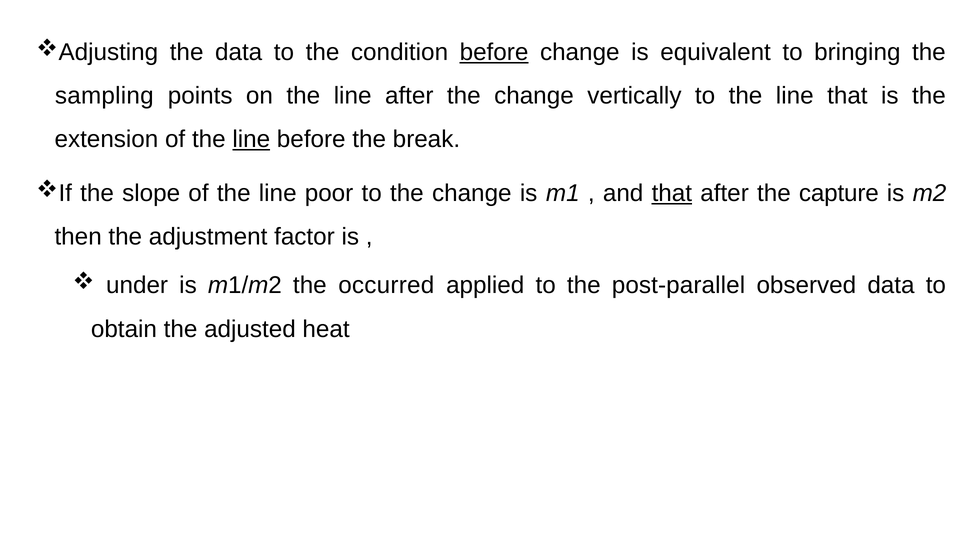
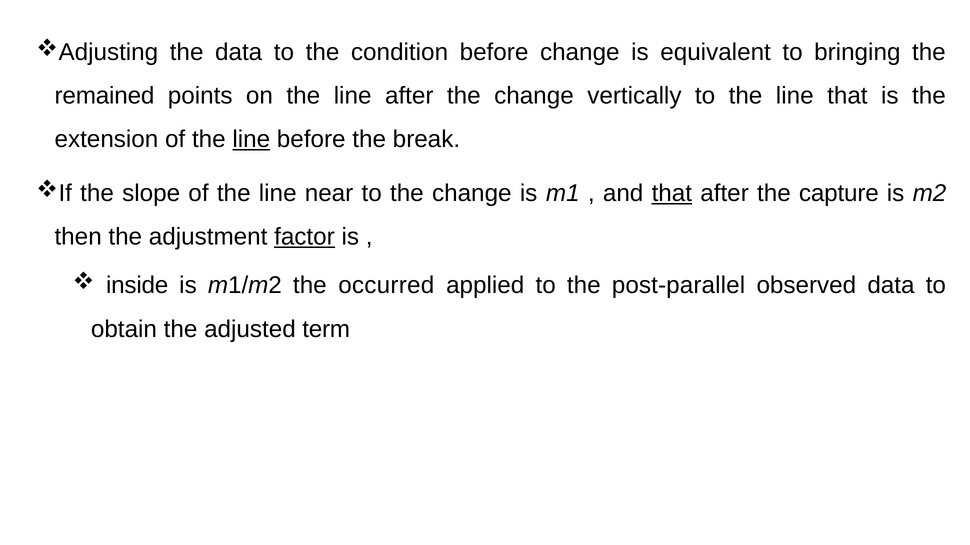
before at (494, 52) underline: present -> none
sampling: sampling -> remained
poor: poor -> near
factor underline: none -> present
under: under -> inside
heat: heat -> term
